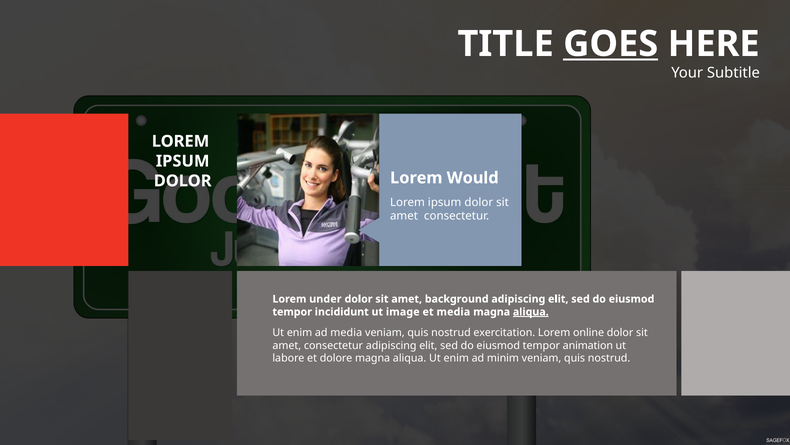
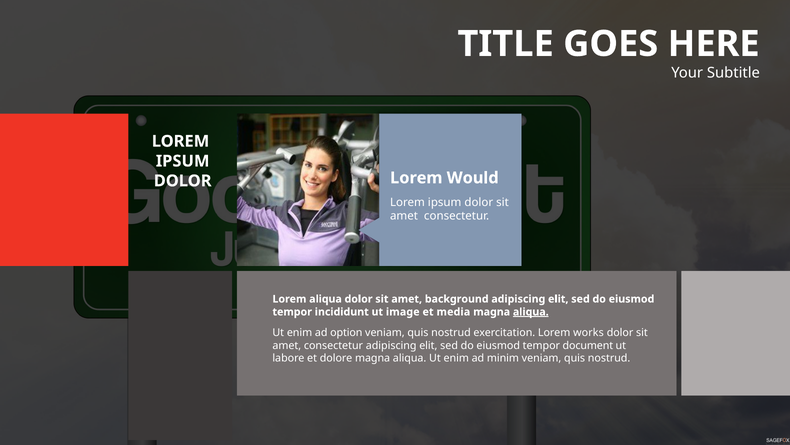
GOES underline: present -> none
Lorem under: under -> aliqua
ad media: media -> option
online: online -> works
animation: animation -> document
